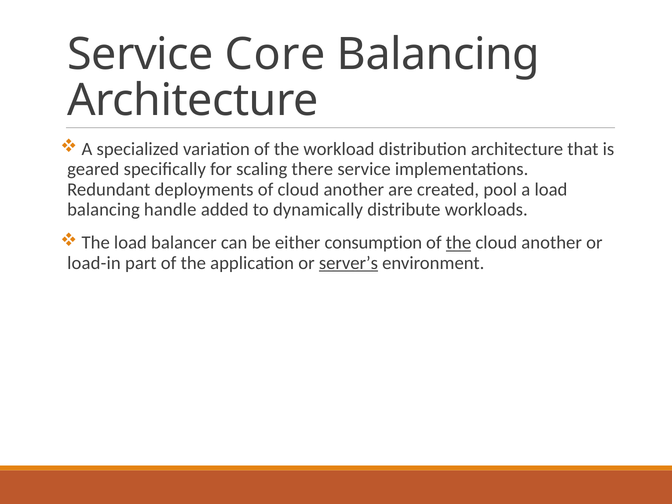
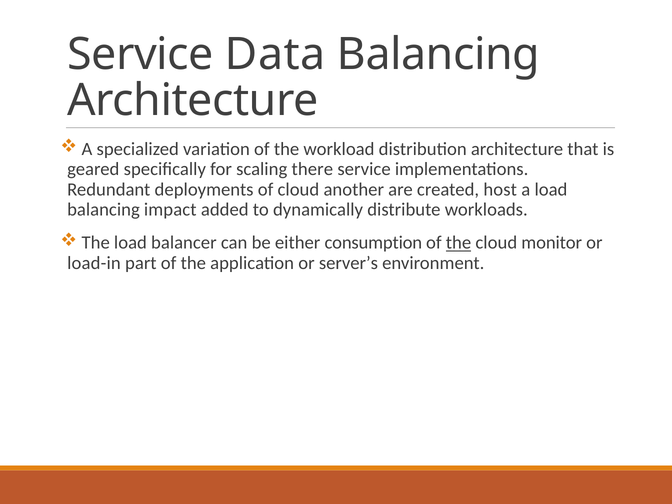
Core: Core -> Data
pool: pool -> host
handle: handle -> impact
another at (552, 243): another -> monitor
server’s underline: present -> none
